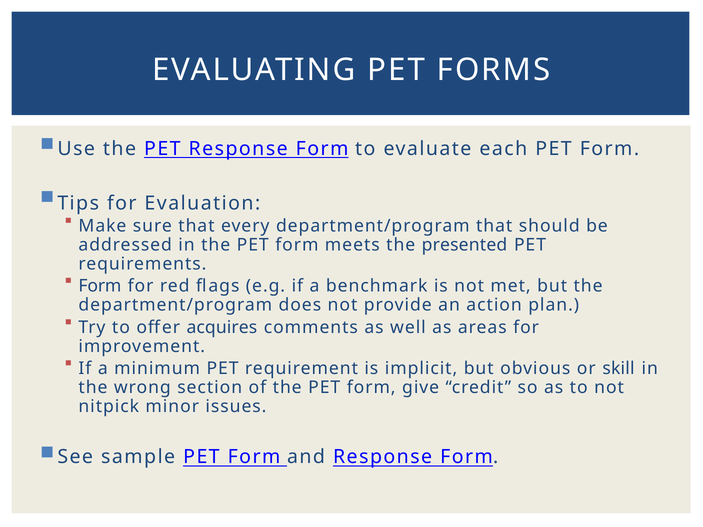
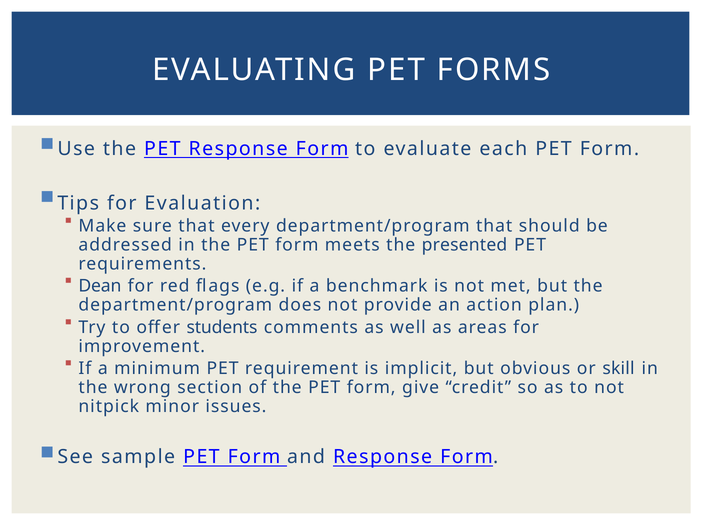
Form at (100, 286): Form -> Dean
acquires: acquires -> students
